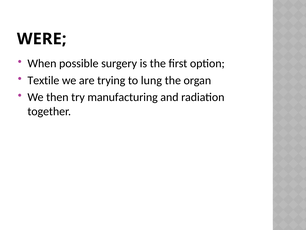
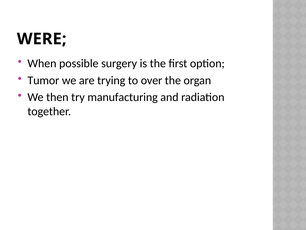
Textile: Textile -> Tumor
lung: lung -> over
